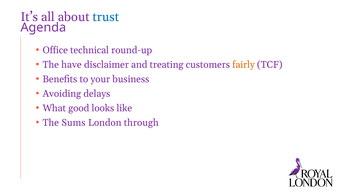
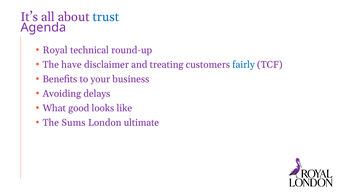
Office: Office -> Royal
fairly colour: orange -> blue
through: through -> ultimate
